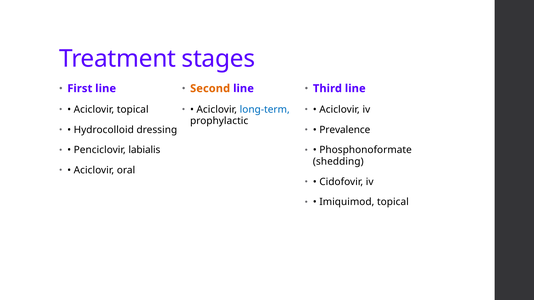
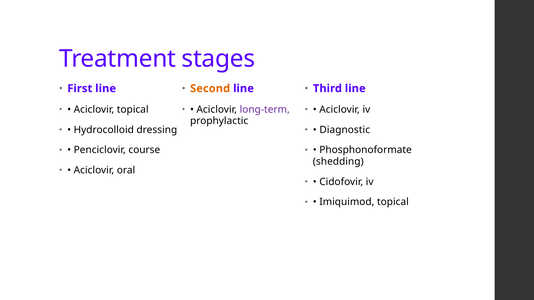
long-term colour: blue -> purple
Prevalence: Prevalence -> Diagnostic
labialis: labialis -> course
